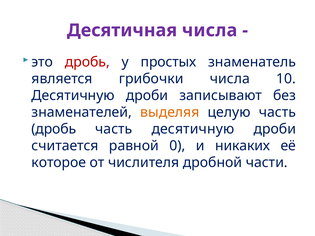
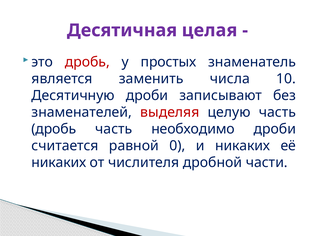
Десятичная числа: числа -> целая
грибочки: грибочки -> заменить
выделяя colour: orange -> red
часть десятичную: десятичную -> необходимо
которое at (59, 163): которое -> никаких
